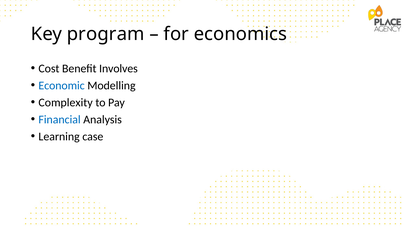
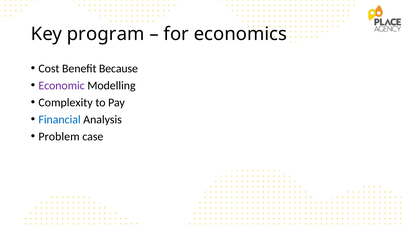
Involves: Involves -> Because
Economic colour: blue -> purple
Learning: Learning -> Problem
